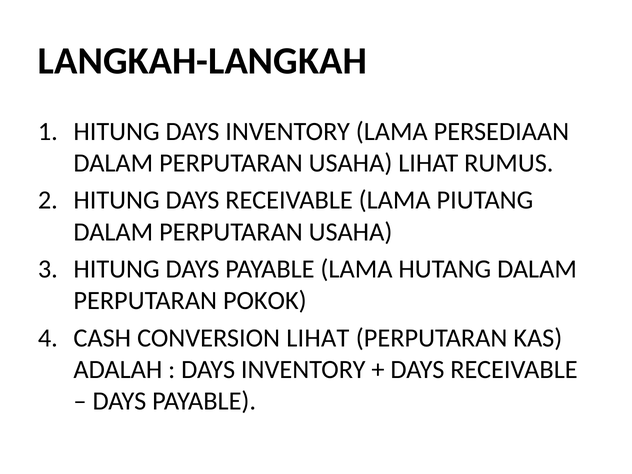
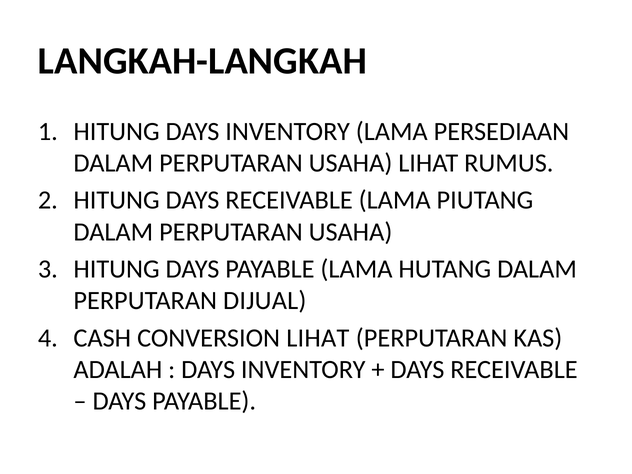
POKOK: POKOK -> DIJUAL
